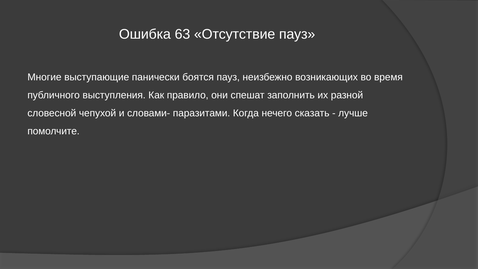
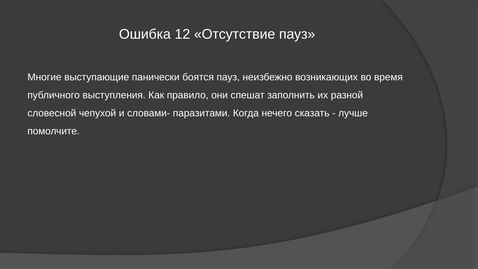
63: 63 -> 12
